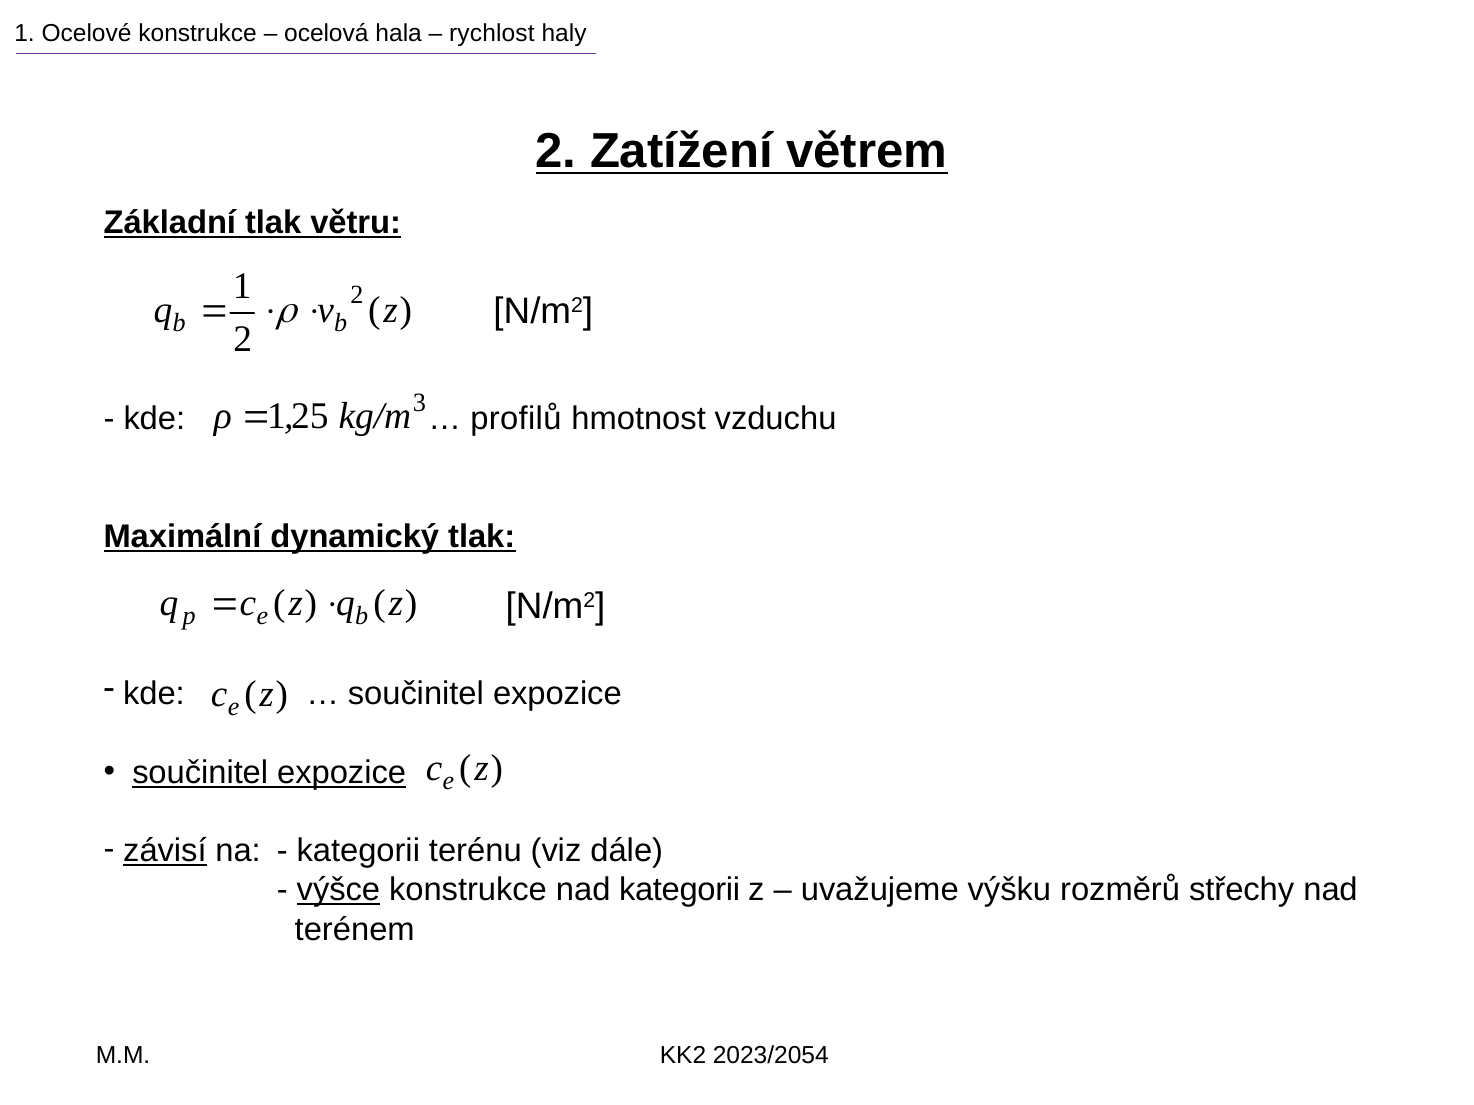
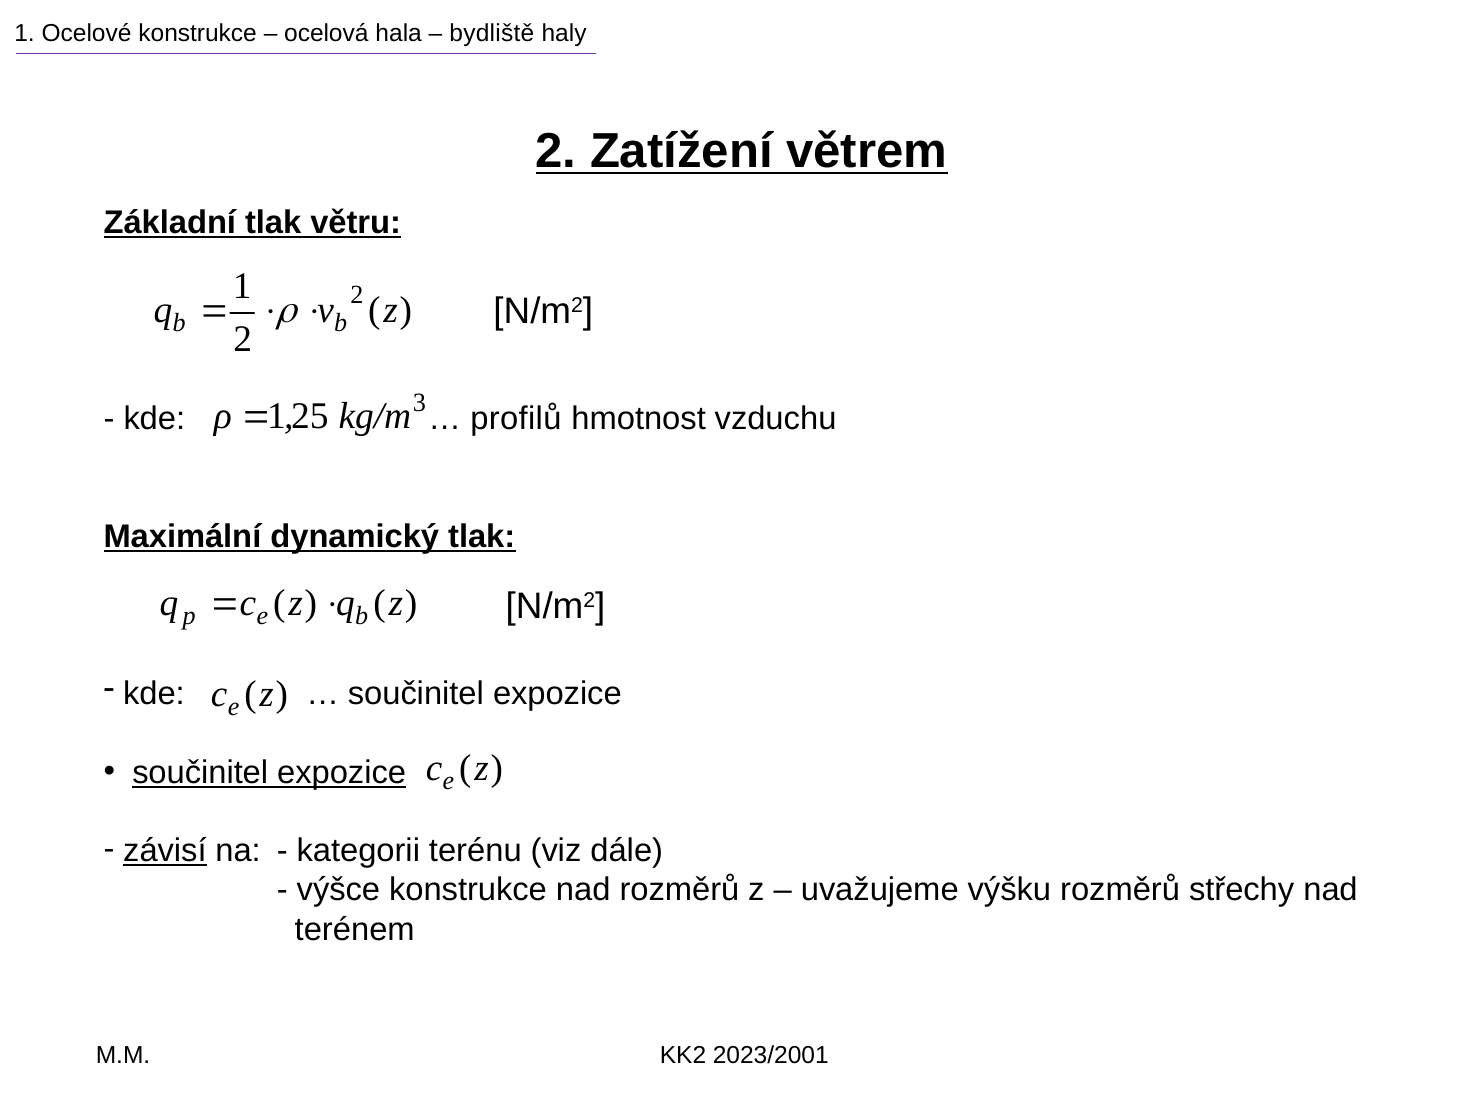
rychlost: rychlost -> bydliště
výšce underline: present -> none
nad kategorii: kategorii -> rozměrů
2023/2054: 2023/2054 -> 2023/2001
